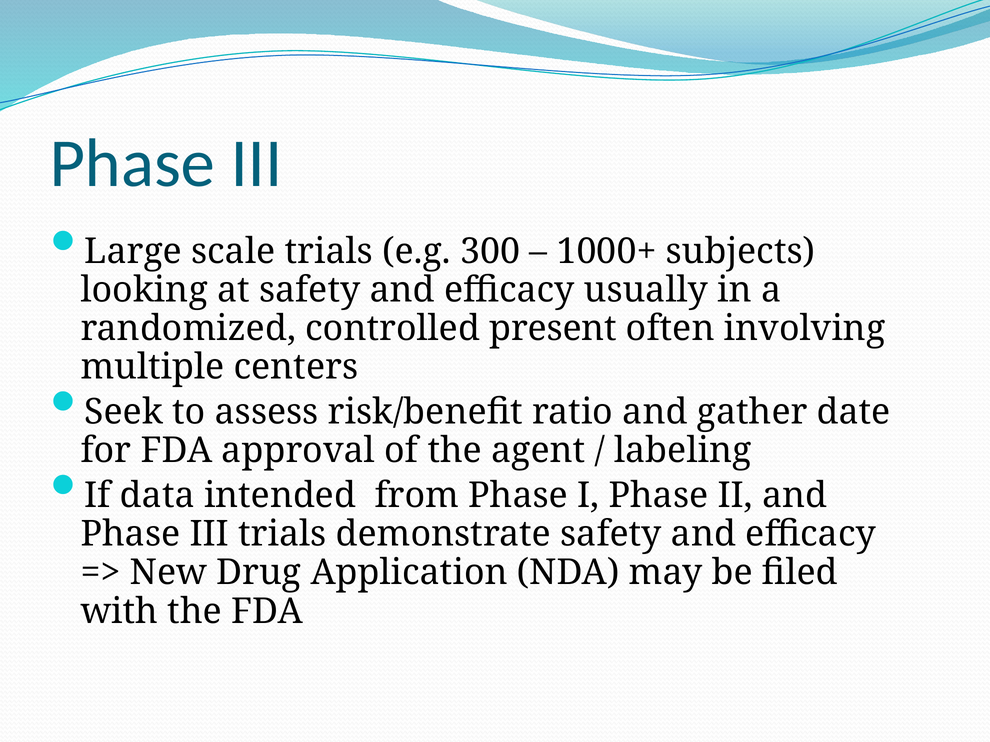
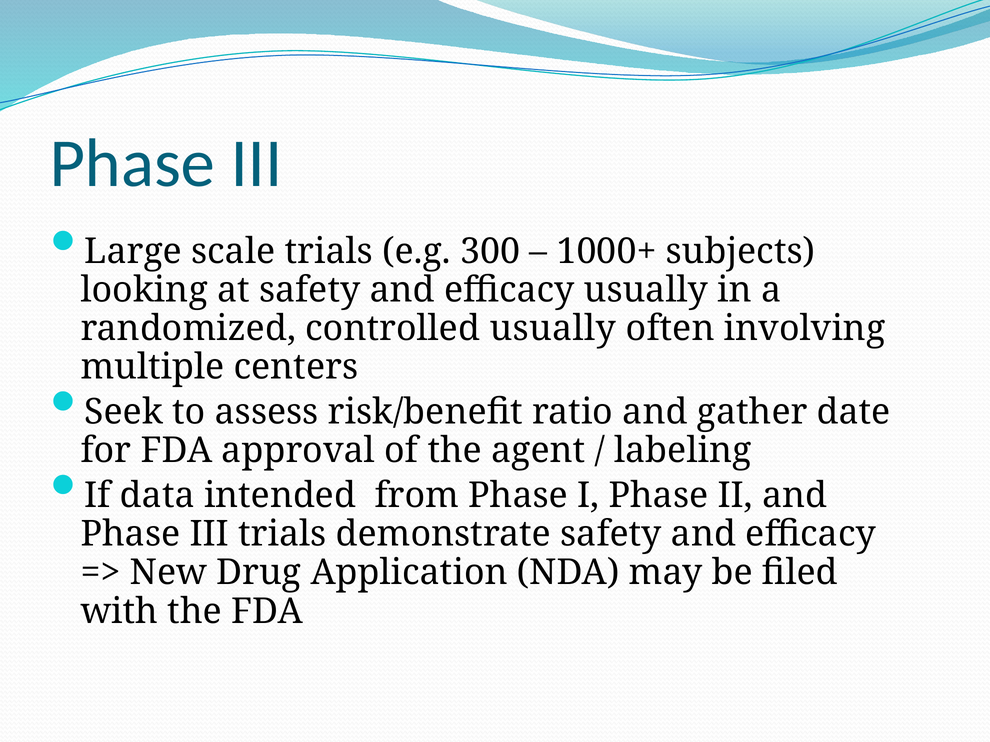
controlled present: present -> usually
